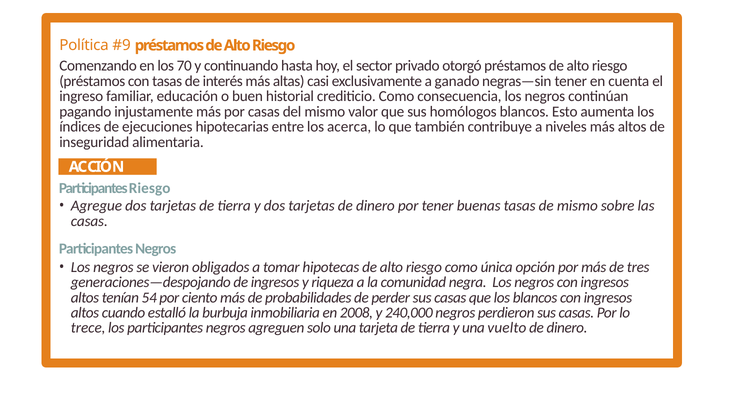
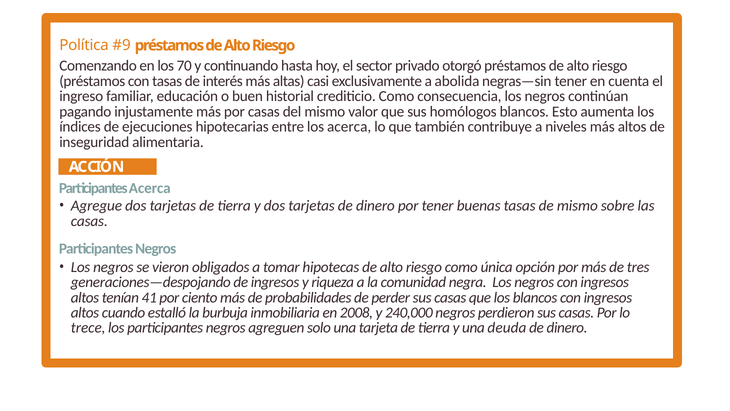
ganado: ganado -> abolida
Participantes Riesgo: Riesgo -> Acerca
54: 54 -> 41
vuelto: vuelto -> deuda
